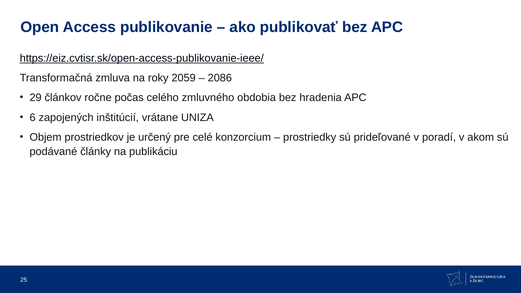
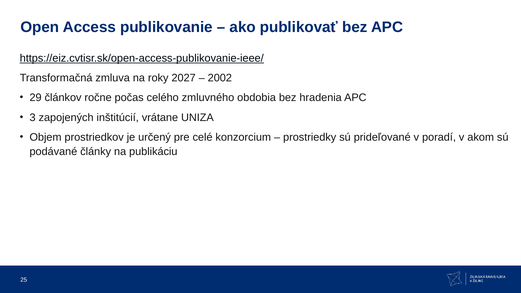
2059: 2059 -> 2027
2086: 2086 -> 2002
6: 6 -> 3
